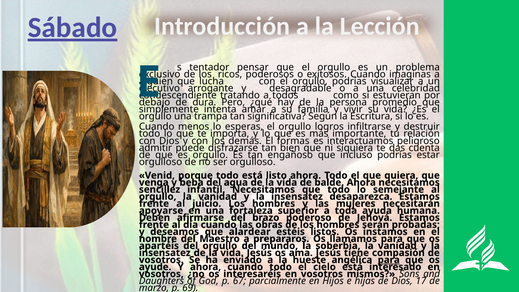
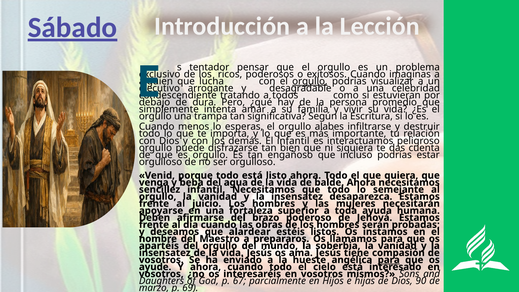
orgullo at (310, 81) underline: none -> present
logros: logros -> alabes
El formas: formas -> infantil
admitir at (156, 148): admitir -> orgullo
17: 17 -> 90
